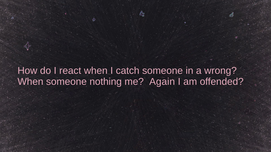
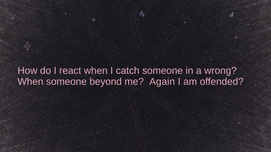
nothing: nothing -> beyond
